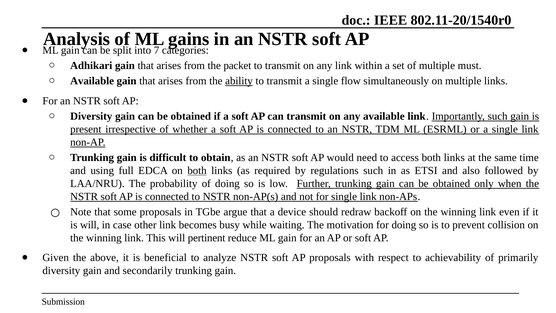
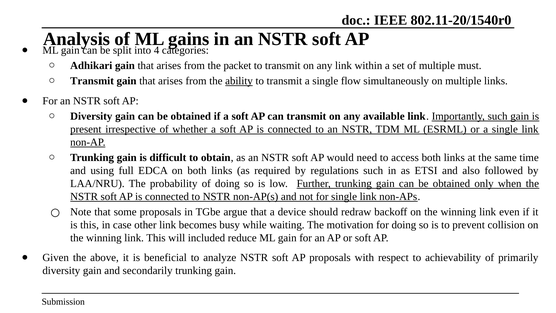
7: 7 -> 4
Available at (92, 81): Available -> Transmit
both at (197, 170) underline: present -> none
is will: will -> this
pertinent: pertinent -> included
